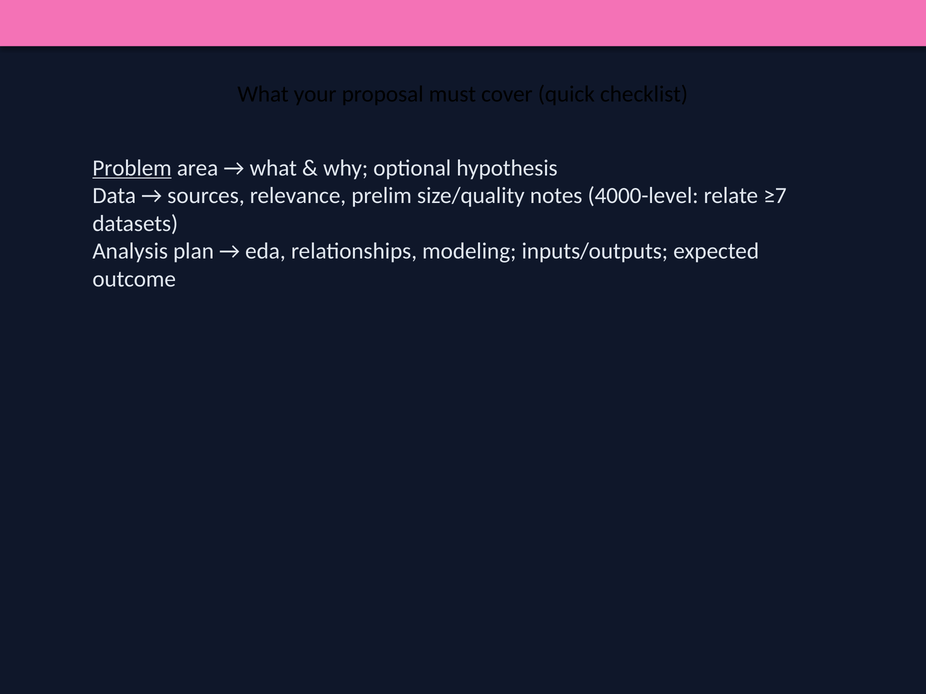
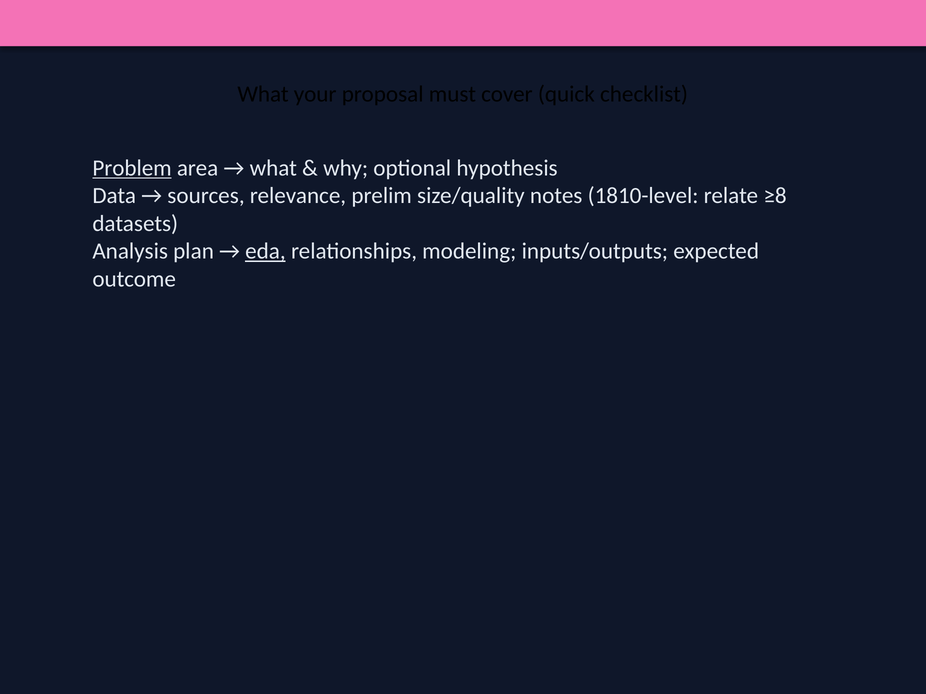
4000-level: 4000-level -> 1810-level
≥7: ≥7 -> ≥8
eda underline: none -> present
